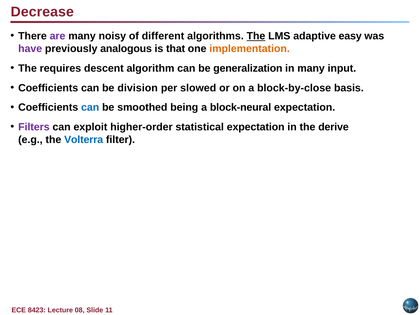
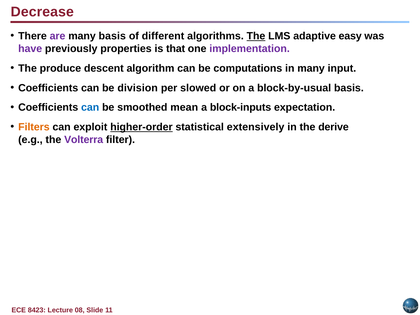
many noisy: noisy -> basis
analogous: analogous -> properties
implementation colour: orange -> purple
requires: requires -> produce
generalization: generalization -> computations
block-by-close: block-by-close -> block-by-usual
being: being -> mean
block-neural: block-neural -> block-inputs
Filters colour: purple -> orange
higher-order underline: none -> present
statistical expectation: expectation -> extensively
Volterra colour: blue -> purple
